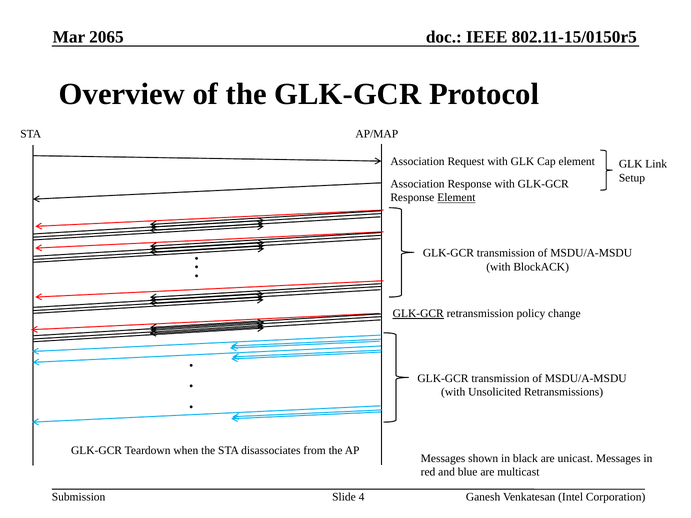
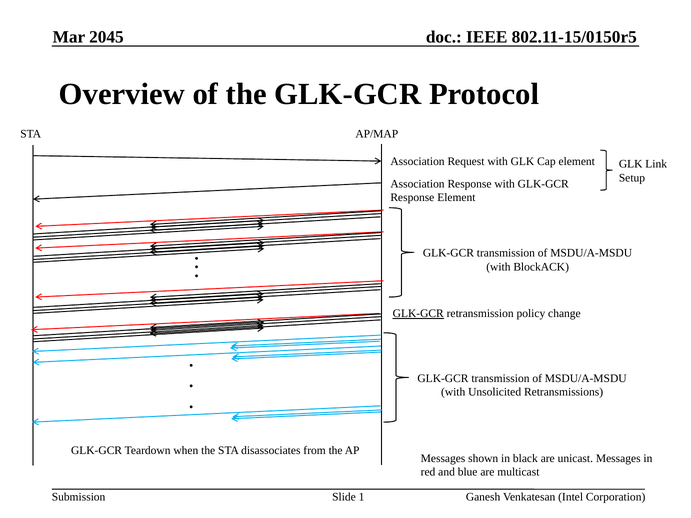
2065: 2065 -> 2045
Element at (456, 198) underline: present -> none
4: 4 -> 1
